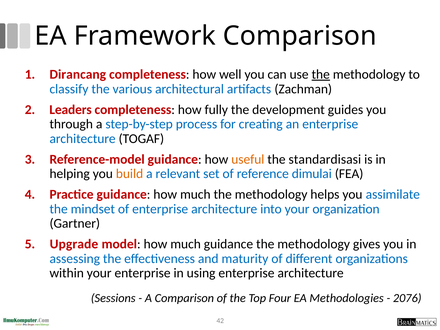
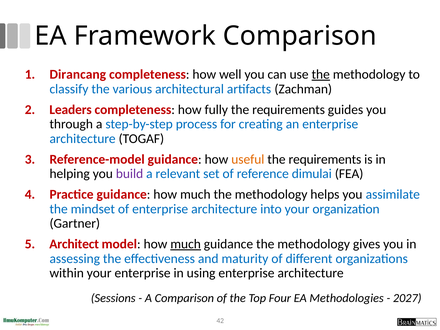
fully the development: development -> requirements
standardisasi at (325, 159): standardisasi -> requirements
build colour: orange -> purple
Upgrade: Upgrade -> Architect
much at (186, 244) underline: none -> present
2076: 2076 -> 2027
